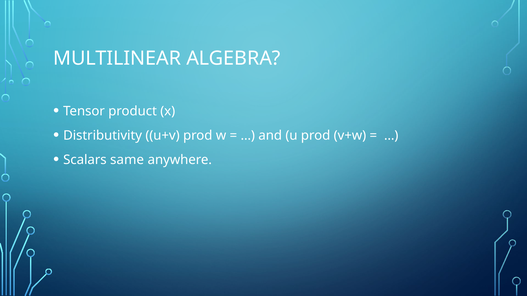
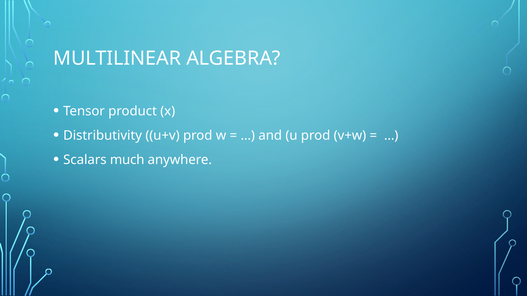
same: same -> much
